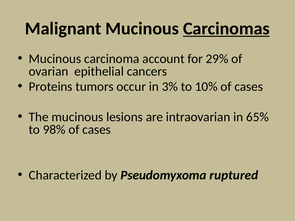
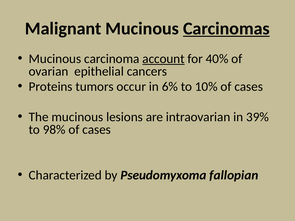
account underline: none -> present
29%: 29% -> 40%
3%: 3% -> 6%
65%: 65% -> 39%
ruptured: ruptured -> fallopian
